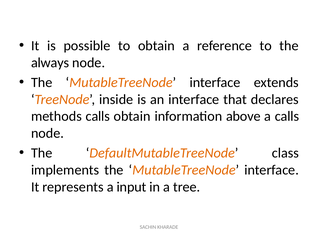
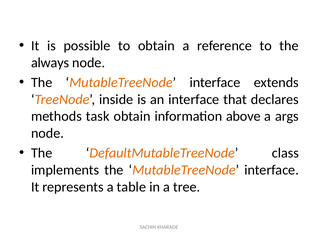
methods calls: calls -> task
a calls: calls -> args
input: input -> table
